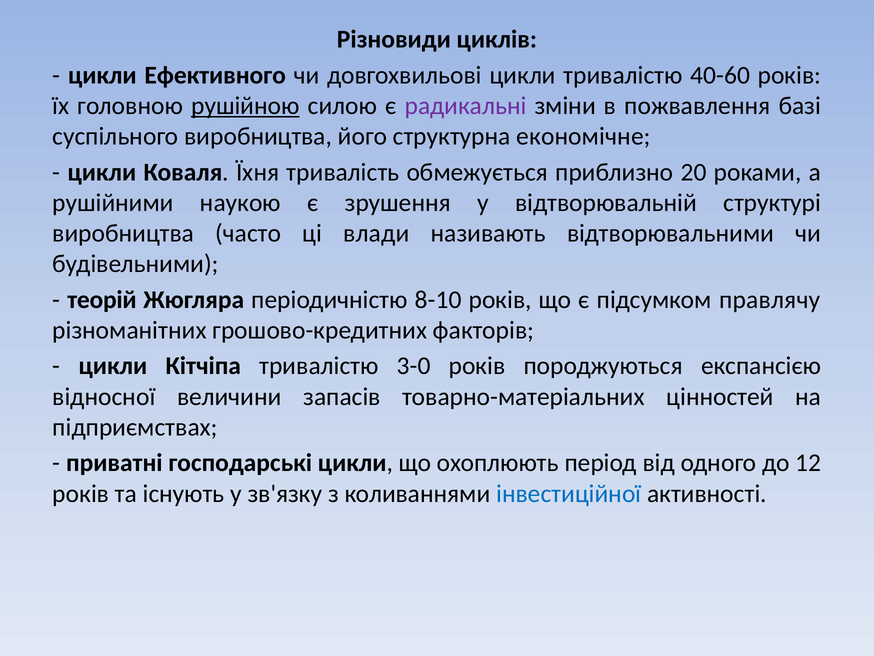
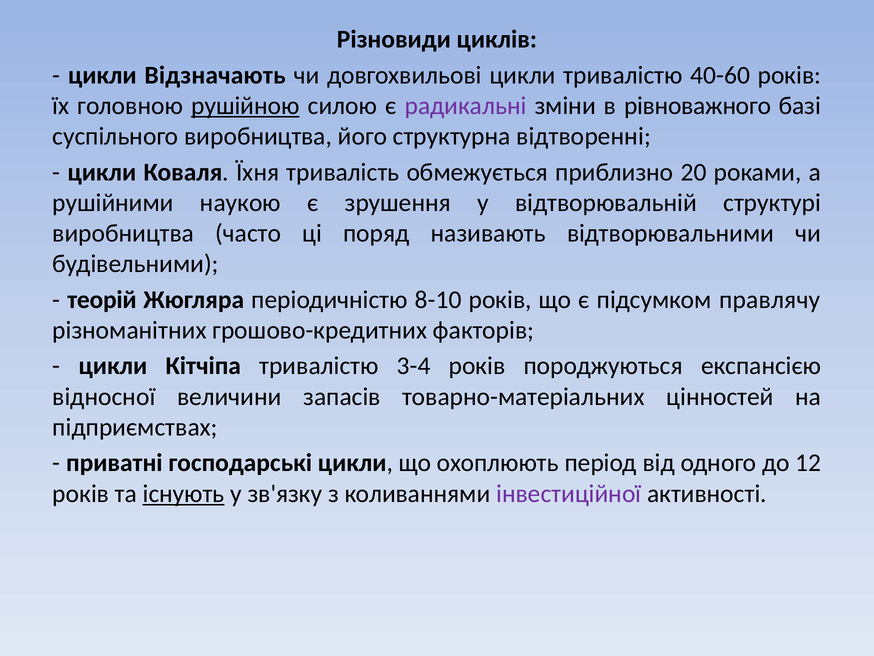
Ефективного: Ефективного -> Відзначають
пожвавлення: пожвавлення -> рівноважного
економічне: економічне -> відтворенні
влади: влади -> поряд
3-0: 3-0 -> 3-4
існують underline: none -> present
інвестиційної colour: blue -> purple
